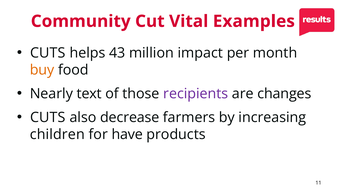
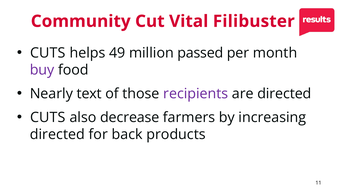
Examples: Examples -> Filibuster
43: 43 -> 49
impact: impact -> passed
buy colour: orange -> purple
are changes: changes -> directed
children at (57, 135): children -> directed
have: have -> back
